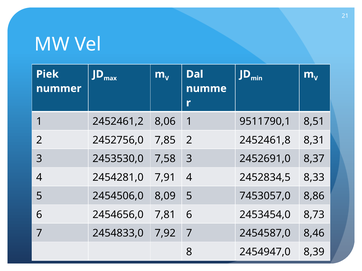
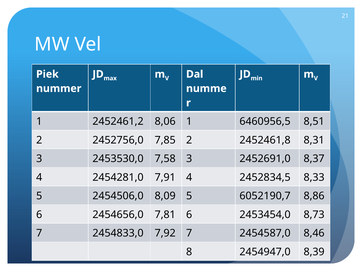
9511790,1: 9511790,1 -> 6460956,5
7453057,0: 7453057,0 -> 6052190,7
